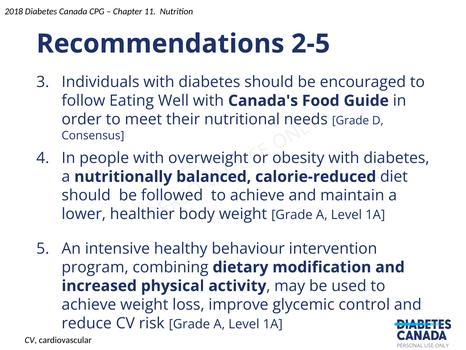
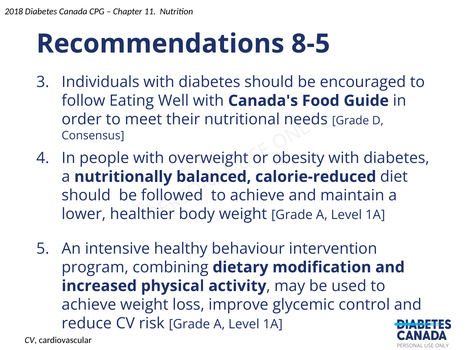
2-5: 2-5 -> 8-5
